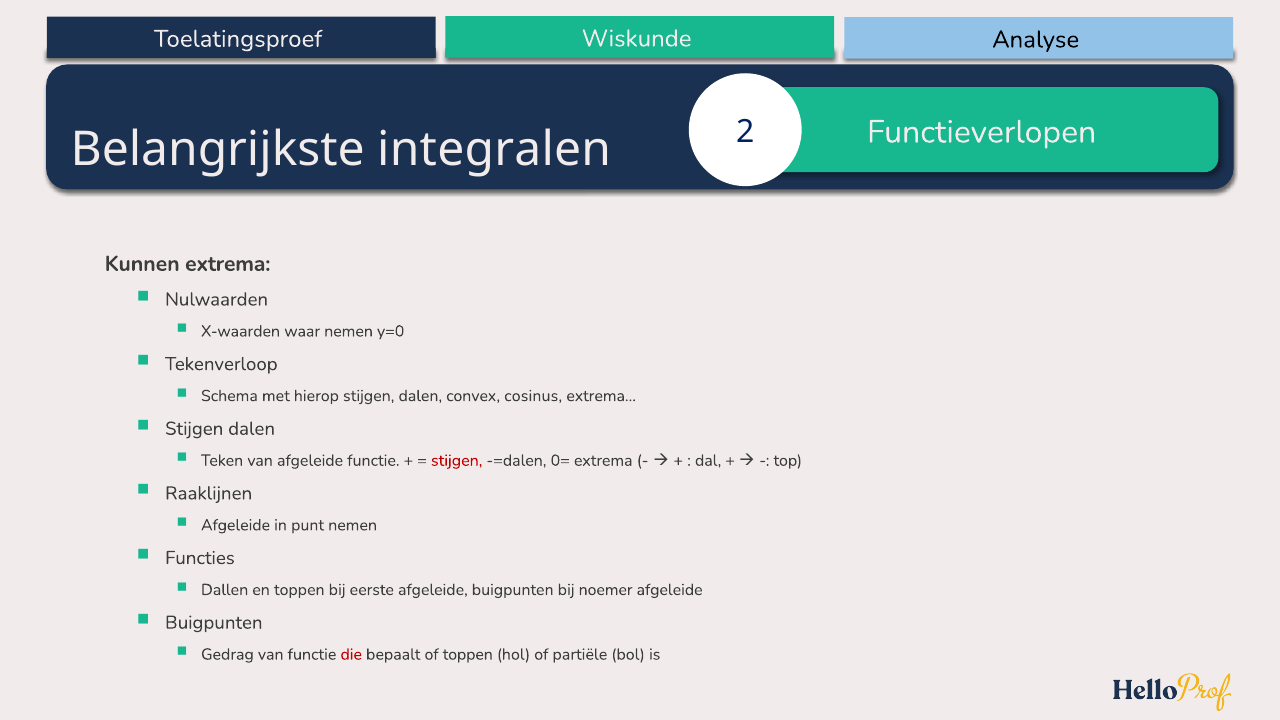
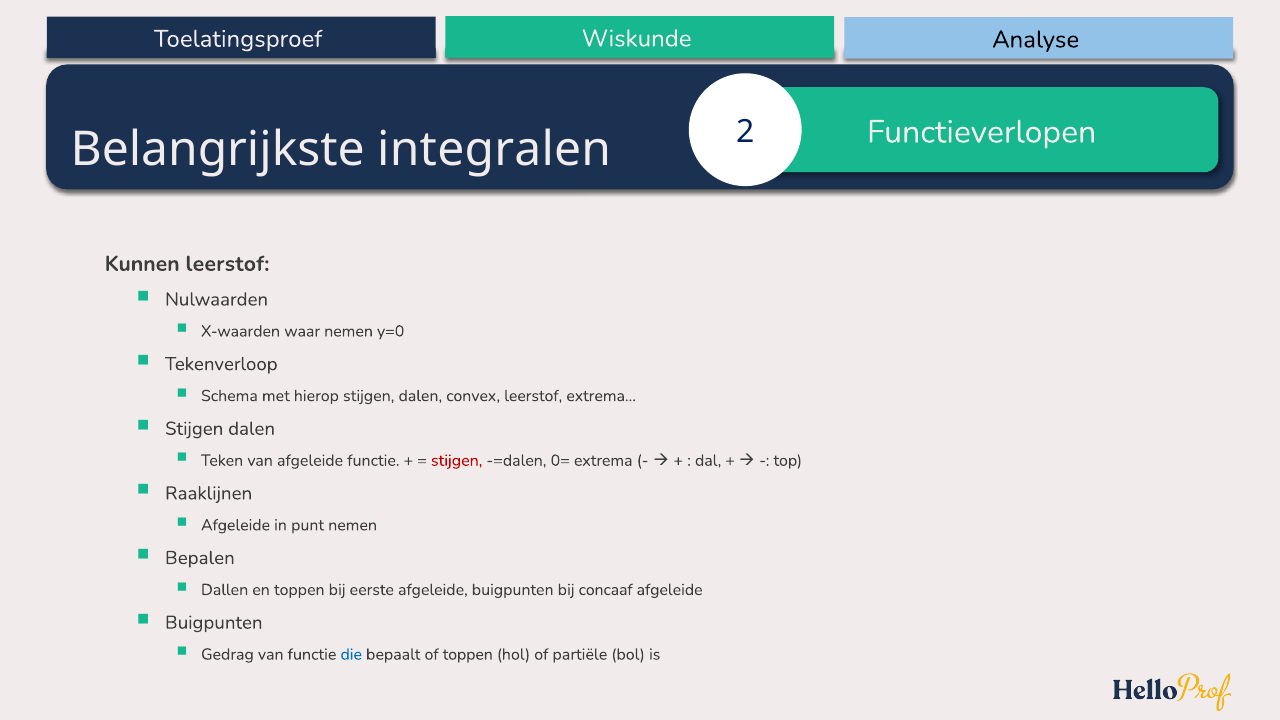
Kunnen extrema: extrema -> leerstof
convex cosinus: cosinus -> leerstof
Functies: Functies -> Bepalen
noemer: noemer -> concaaf
die colour: red -> blue
